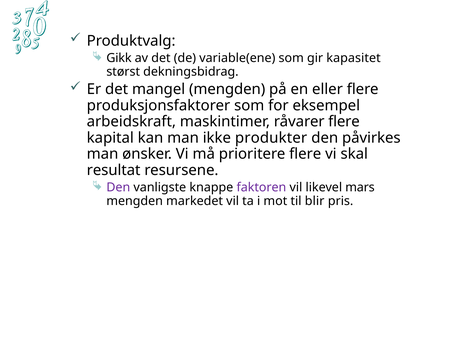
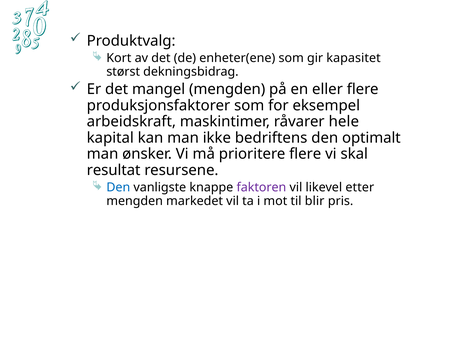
Gikk: Gikk -> Kort
variable(ene: variable(ene -> enheter(ene
råvarer flere: flere -> hele
produkter: produkter -> bedriftens
påvirkes: påvirkes -> optimalt
Den at (118, 187) colour: purple -> blue
mars: mars -> etter
